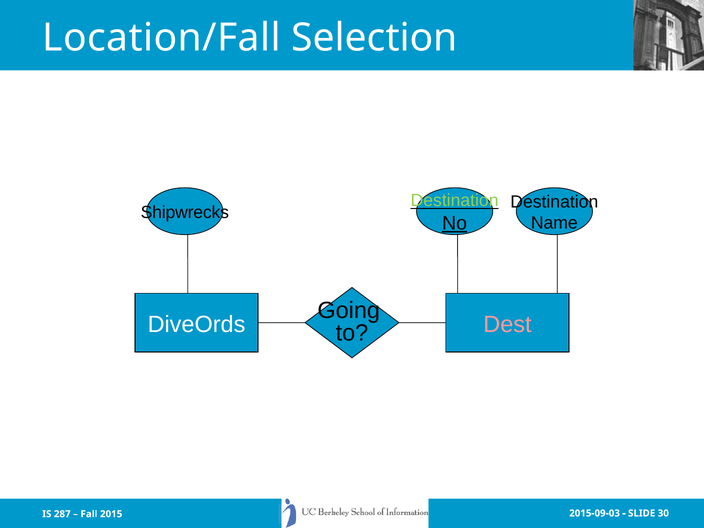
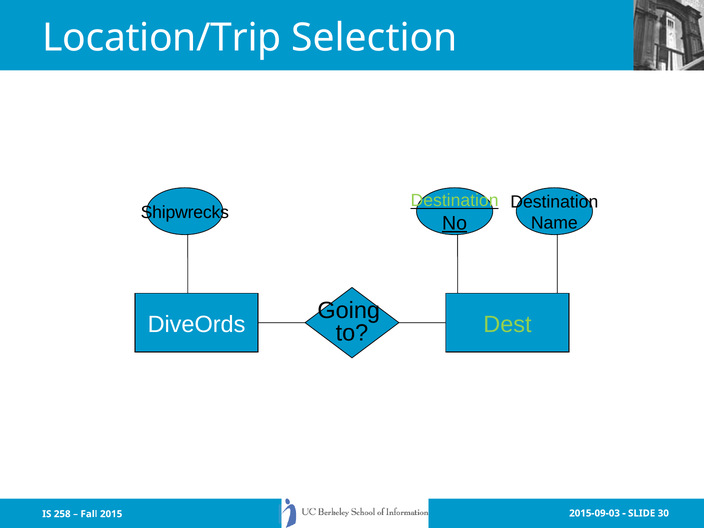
Location/Fall: Location/Fall -> Location/Trip
Dest colour: pink -> light green
287: 287 -> 258
